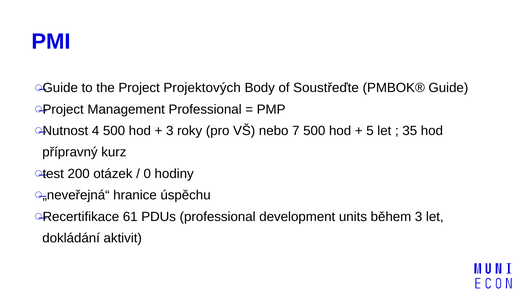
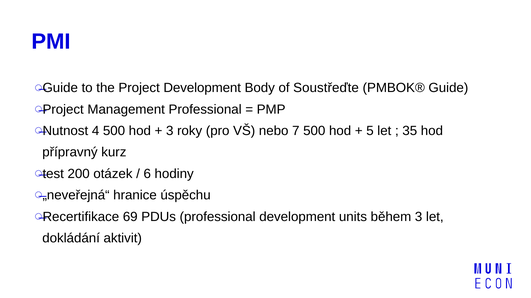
Project Projektových: Projektových -> Development
0: 0 -> 6
61: 61 -> 69
